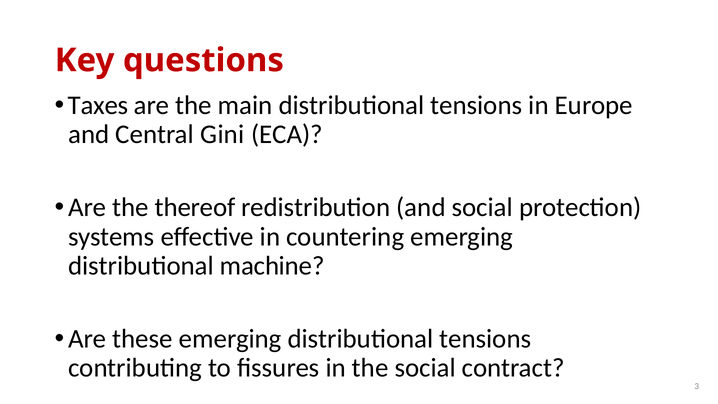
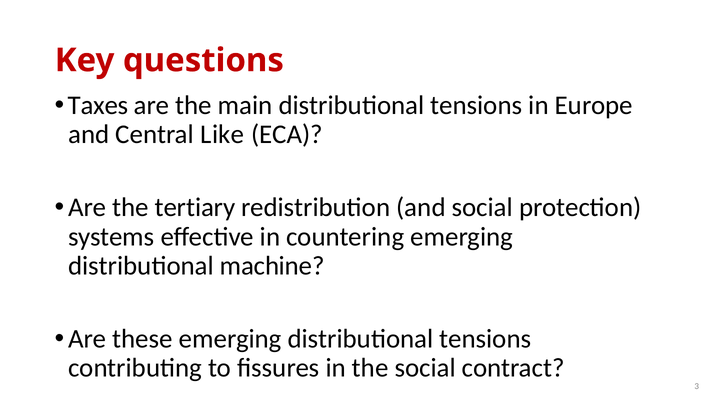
Gini: Gini -> Like
thereof: thereof -> tertiary
